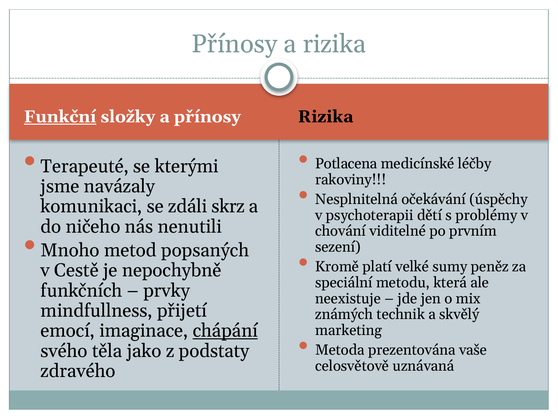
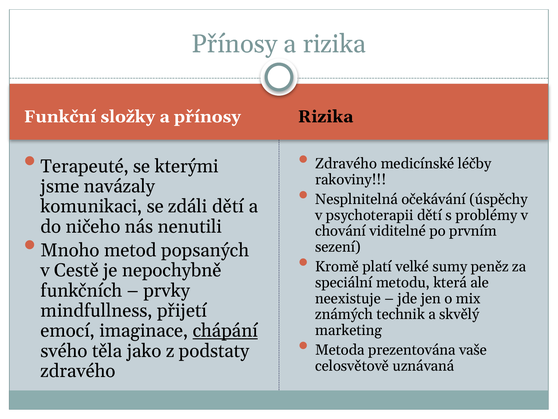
Funkční underline: present -> none
Potlacena at (346, 163): Potlacena -> Zdravého
zdáli skrz: skrz -> dětí
